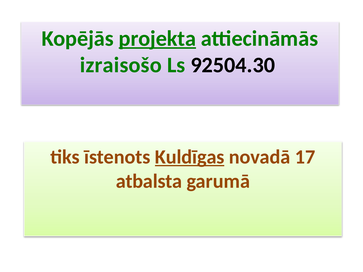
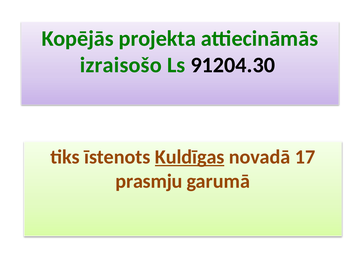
projekta underline: present -> none
92504.30: 92504.30 -> 91204.30
atbalsta: atbalsta -> prasmju
